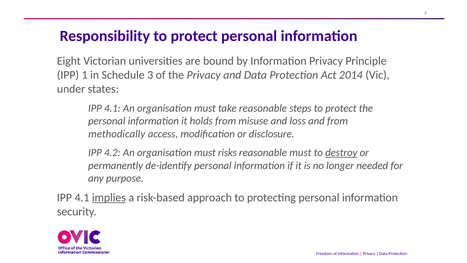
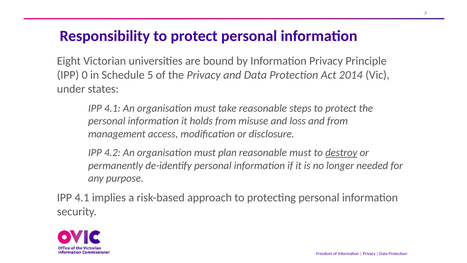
1: 1 -> 0
Schedule 3: 3 -> 5
methodically: methodically -> management
risks: risks -> plan
implies underline: present -> none
